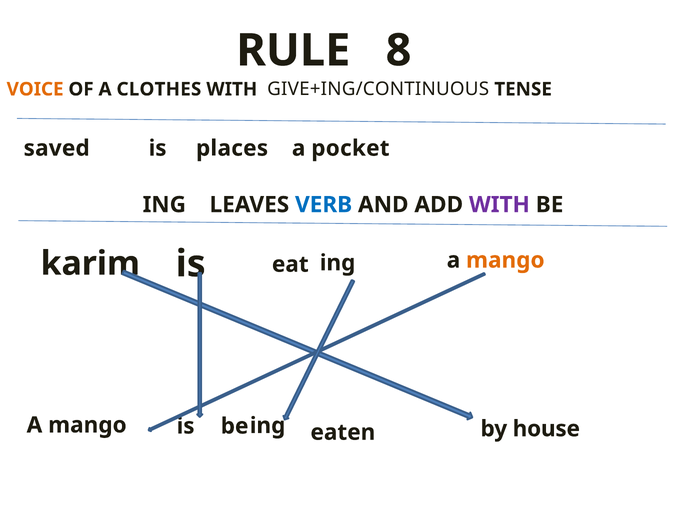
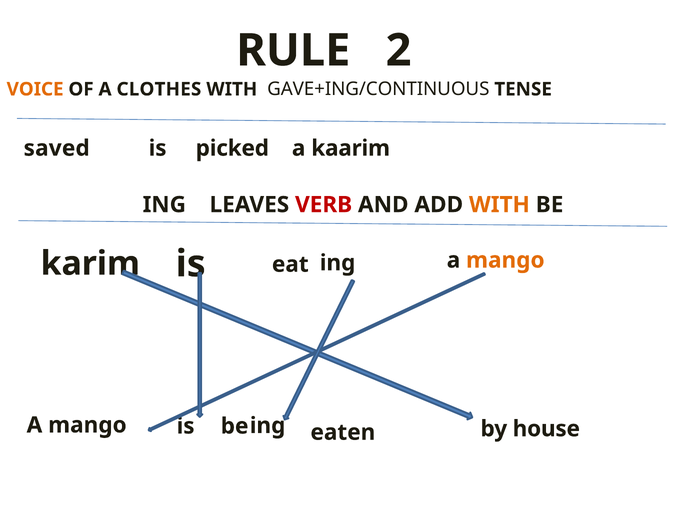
8: 8 -> 2
GIVE+ING/CONTINUOUS: GIVE+ING/CONTINUOUS -> GAVE+ING/CONTINUOUS
places: places -> picked
pocket: pocket -> kaarim
VERB colour: blue -> red
WITH at (499, 205) colour: purple -> orange
